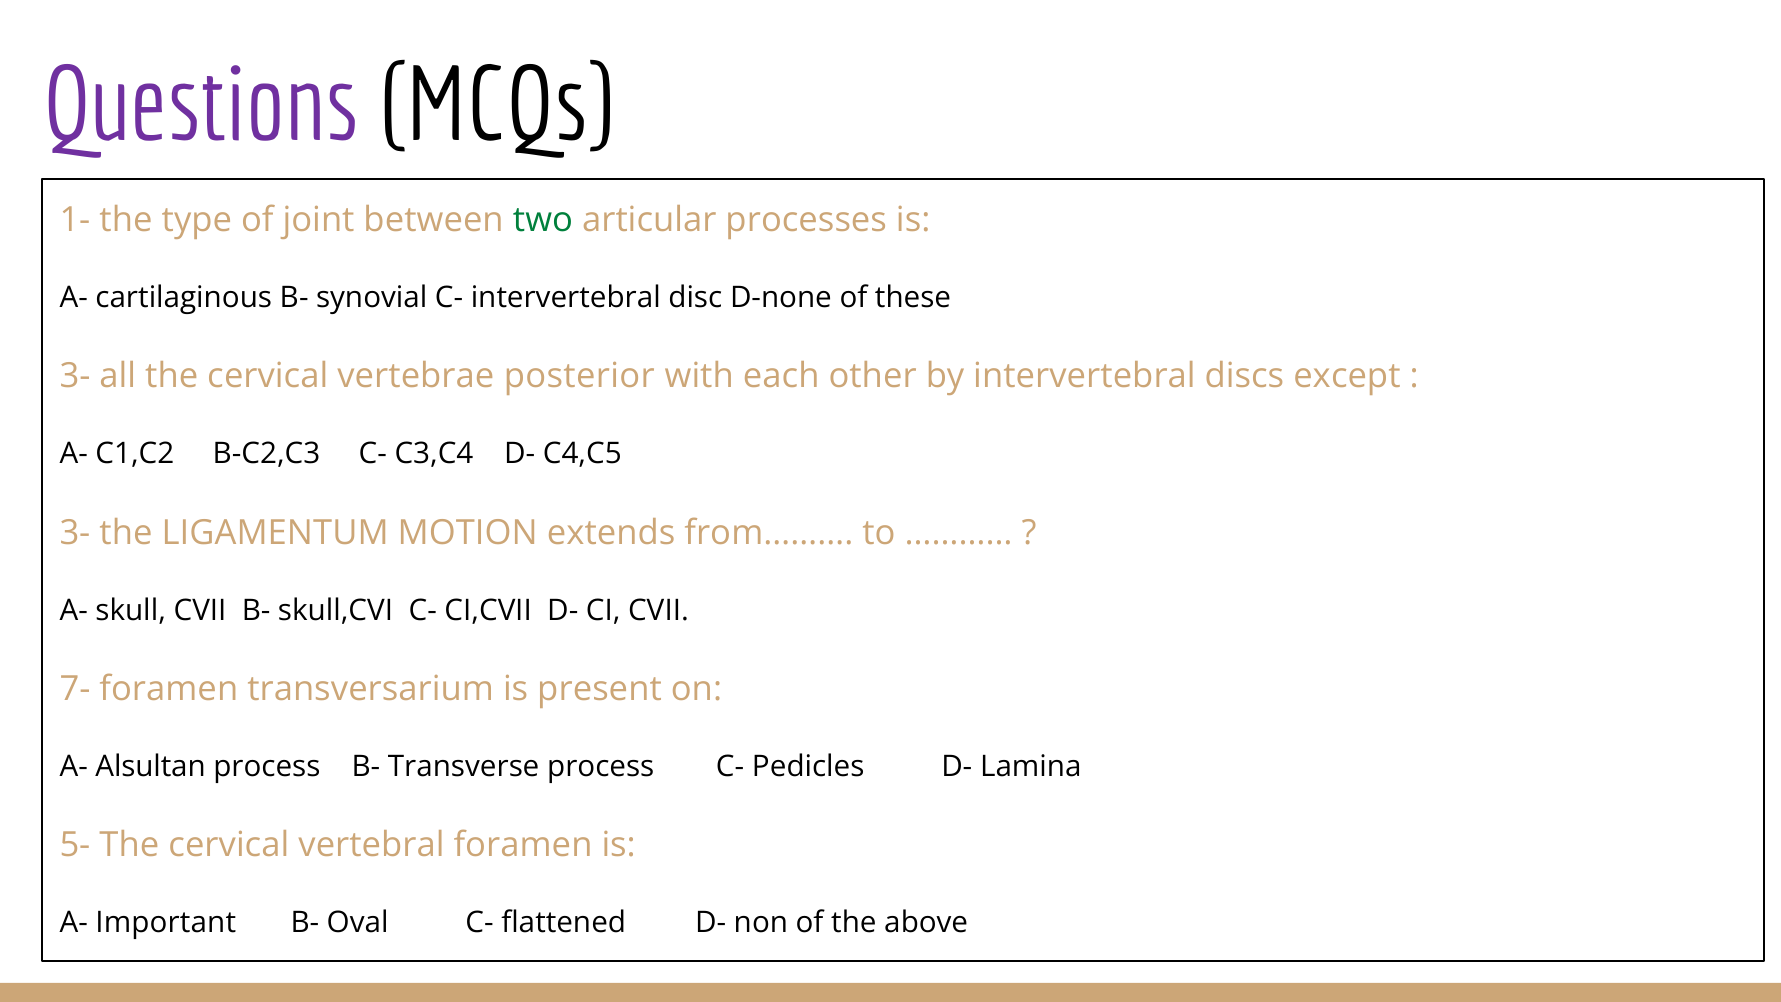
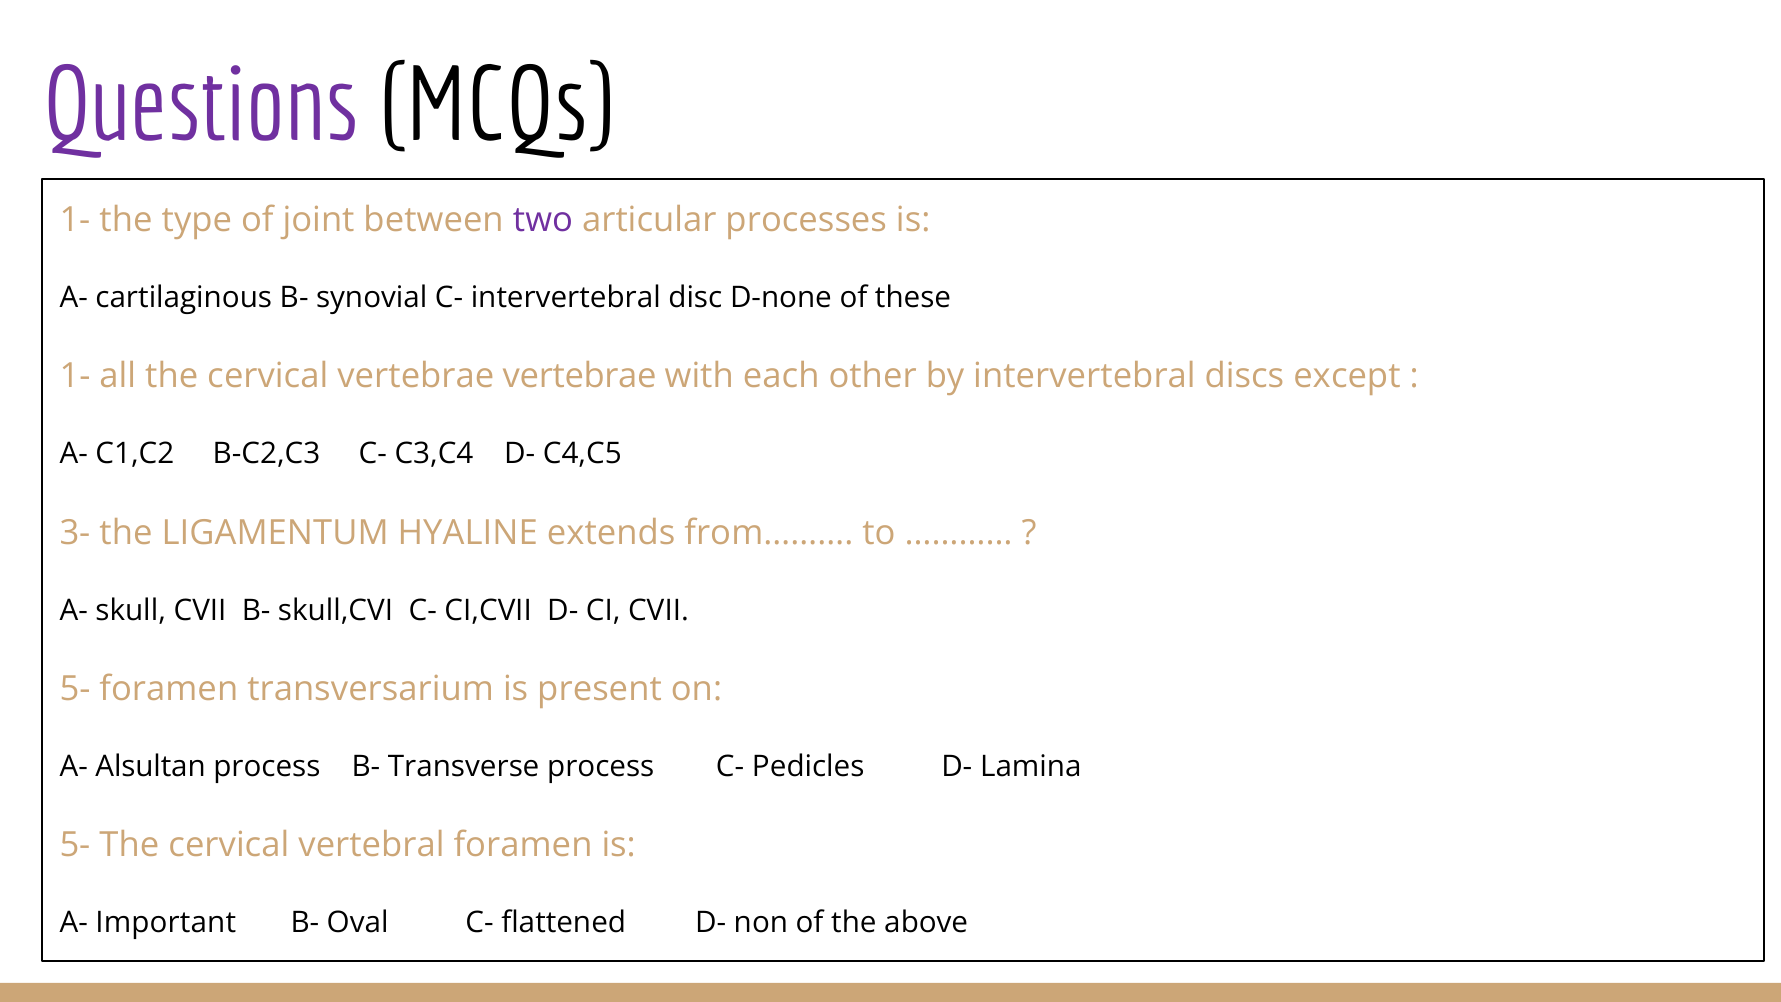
two colour: green -> purple
3- at (75, 376): 3- -> 1-
vertebrae posterior: posterior -> vertebrae
MOTION: MOTION -> HYALINE
7- at (75, 689): 7- -> 5-
